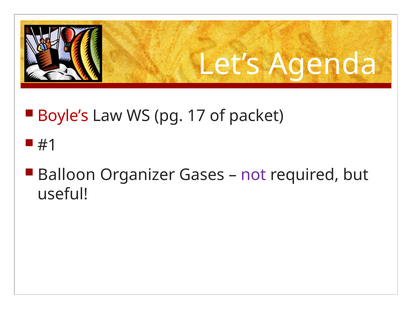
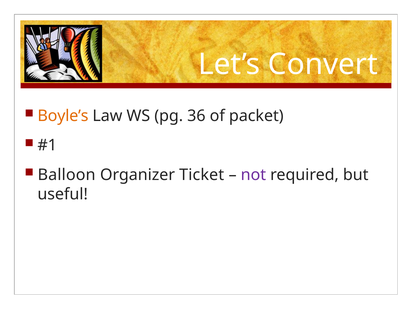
Agenda: Agenda -> Convert
Boyle’s colour: red -> orange
17: 17 -> 36
Gases: Gases -> Ticket
